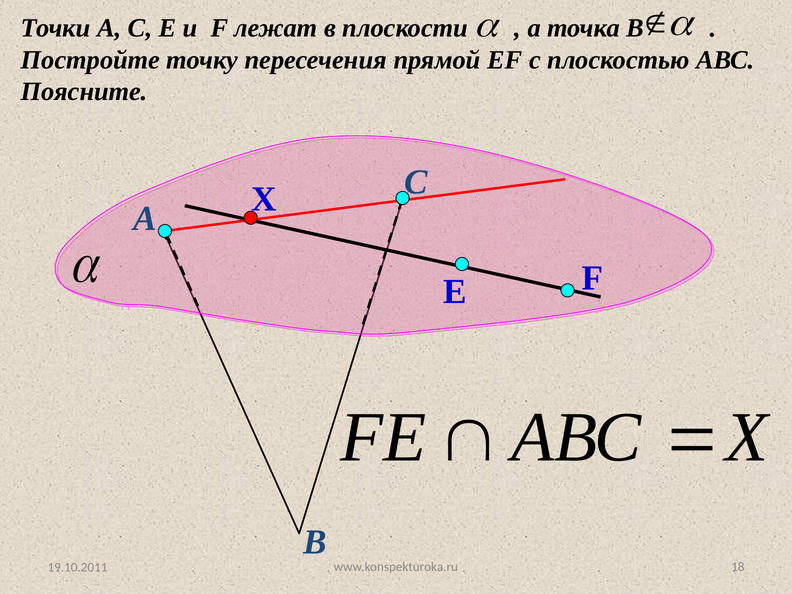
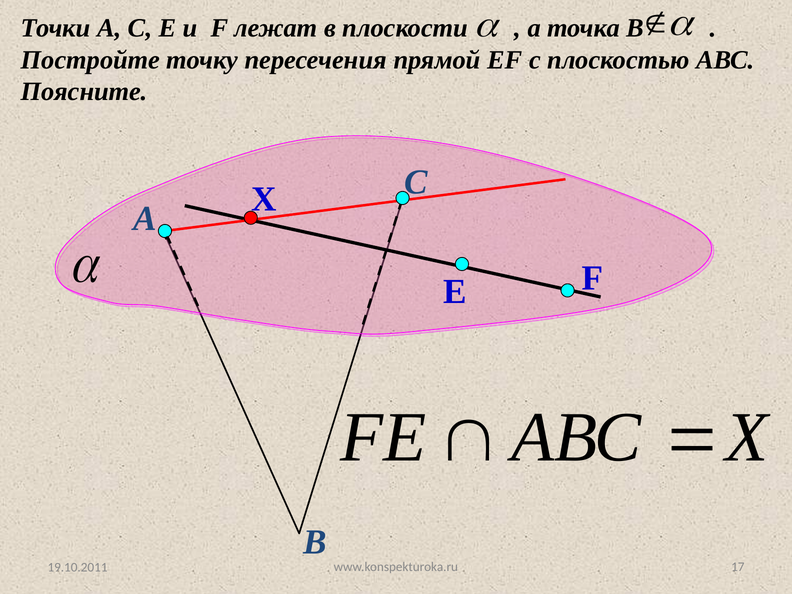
18: 18 -> 17
